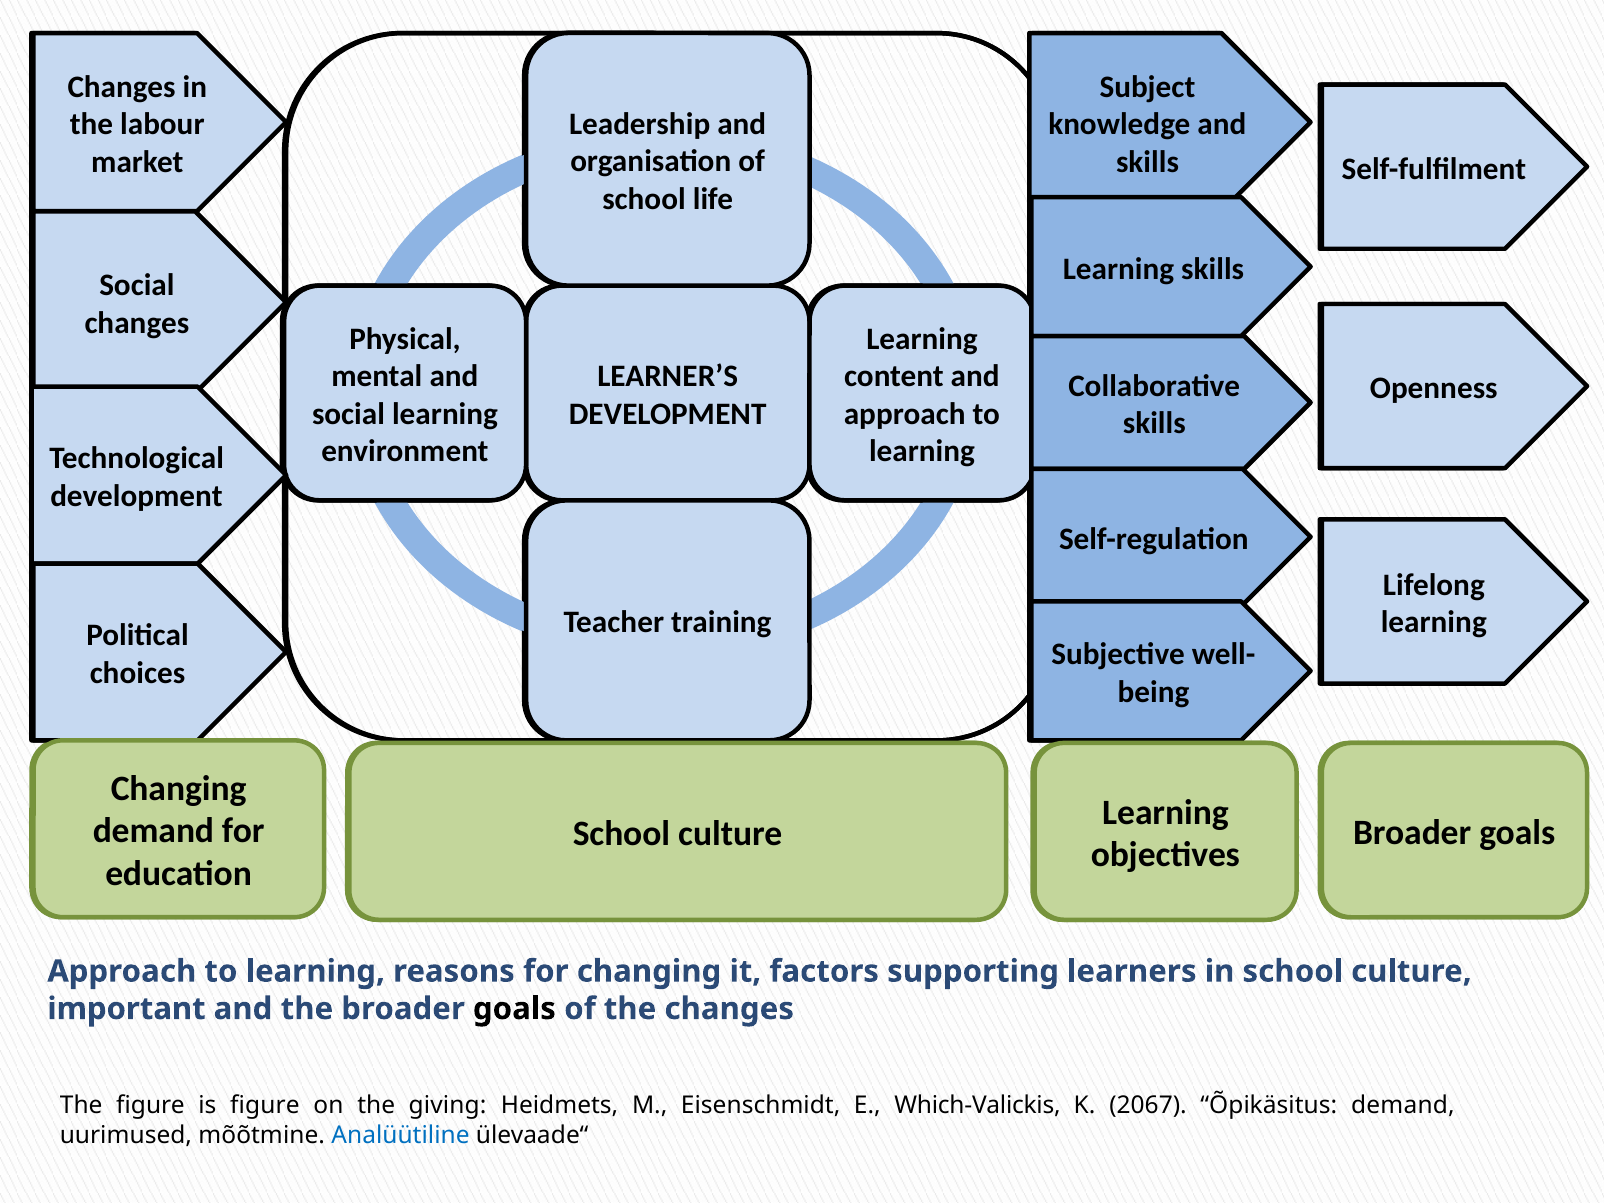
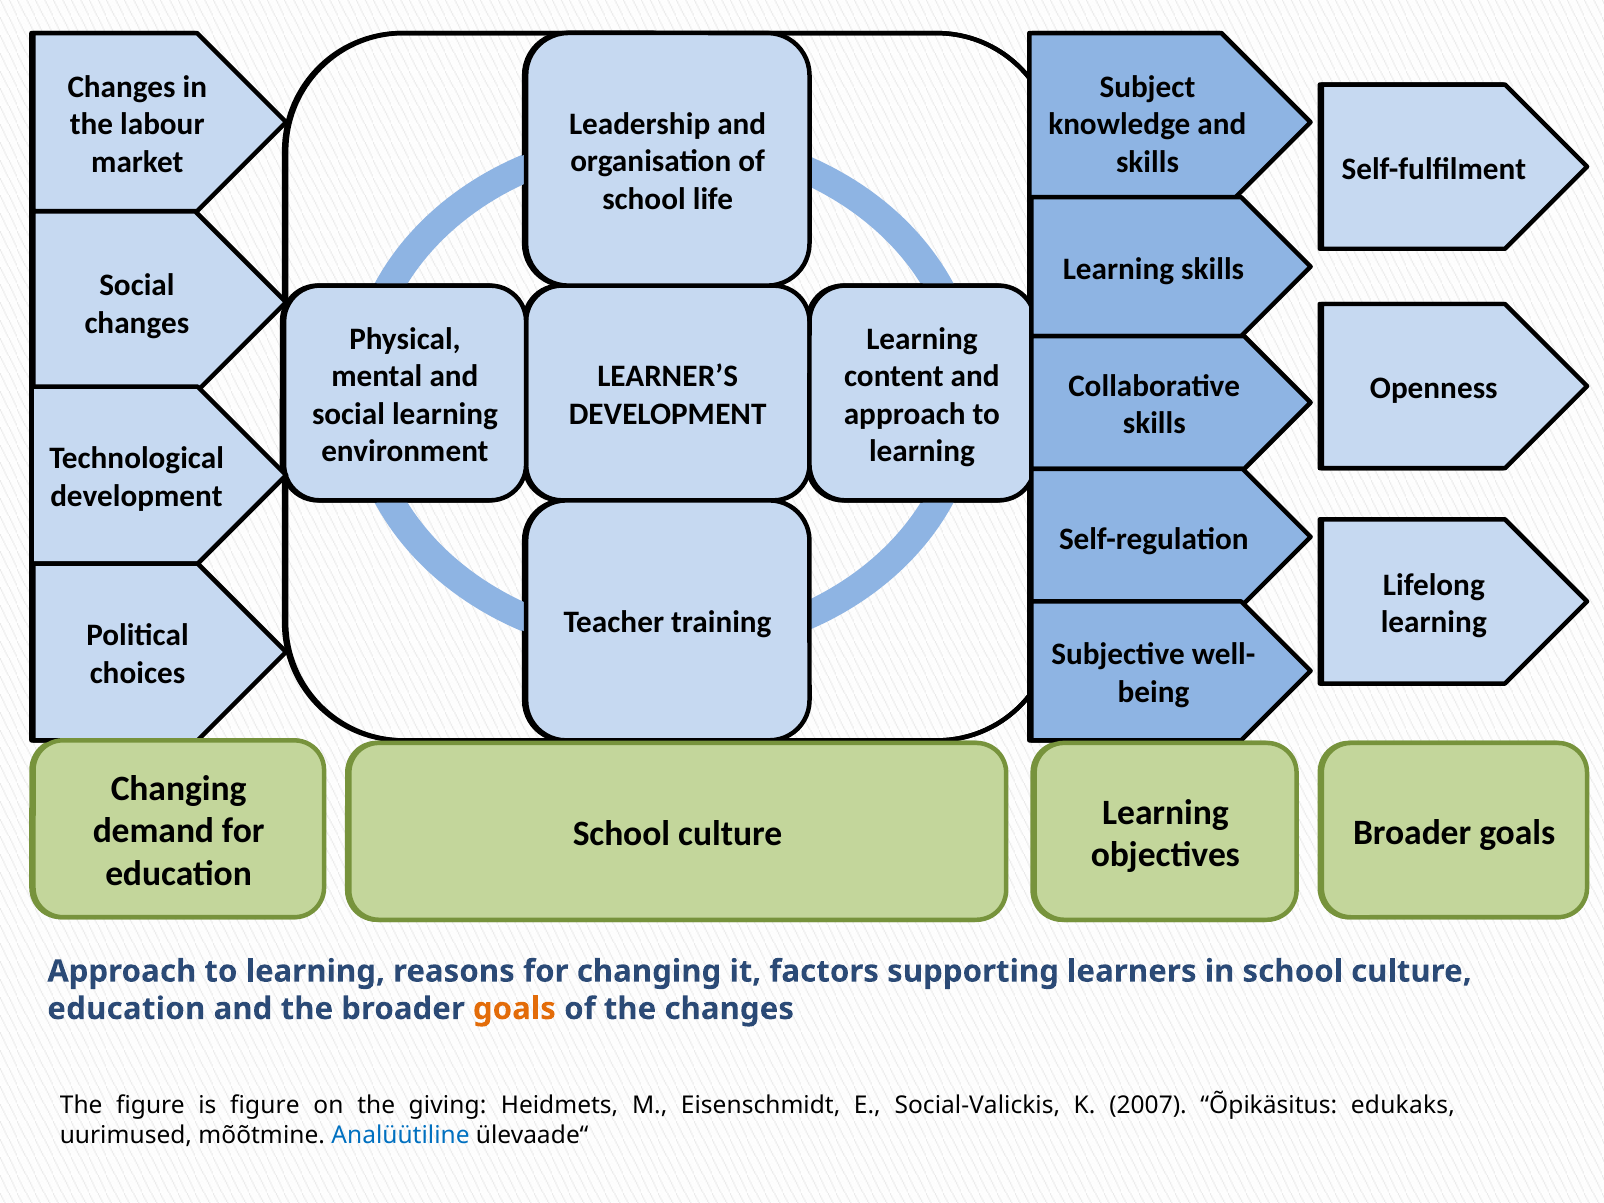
important at (126, 1009): important -> education
goals at (514, 1009) colour: black -> orange
Which-Valickis: Which-Valickis -> Social-Valickis
2067: 2067 -> 2007
Õpikäsitus demand: demand -> edukaks
